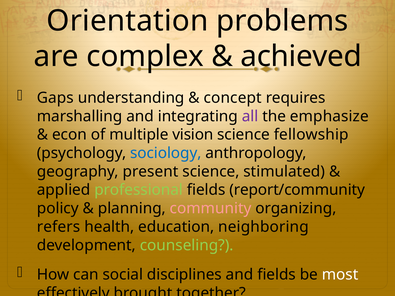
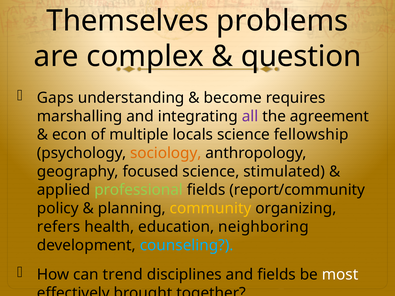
Orientation: Orientation -> Themselves
achieved: achieved -> question
concept: concept -> become
emphasize: emphasize -> agreement
vision: vision -> locals
sociology colour: blue -> orange
present: present -> focused
community colour: pink -> yellow
counseling colour: light green -> light blue
social: social -> trend
